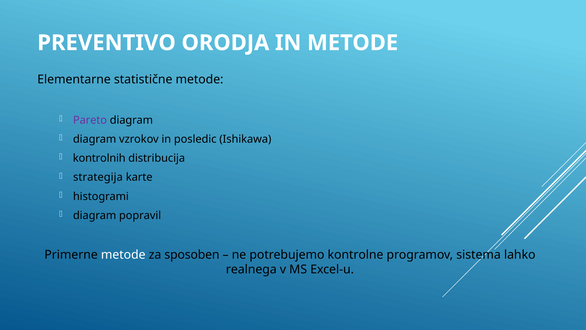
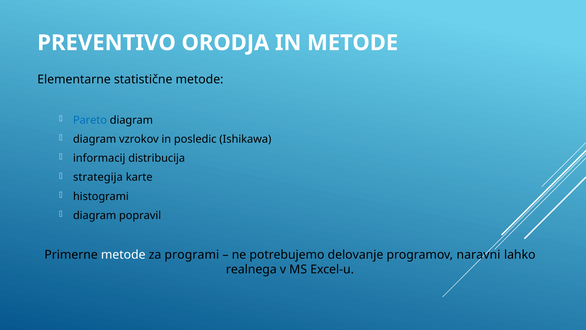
Pareto colour: purple -> blue
kontrolnih: kontrolnih -> informacij
sposoben: sposoben -> programi
kontrolne: kontrolne -> delovanje
sistema: sistema -> naravni
